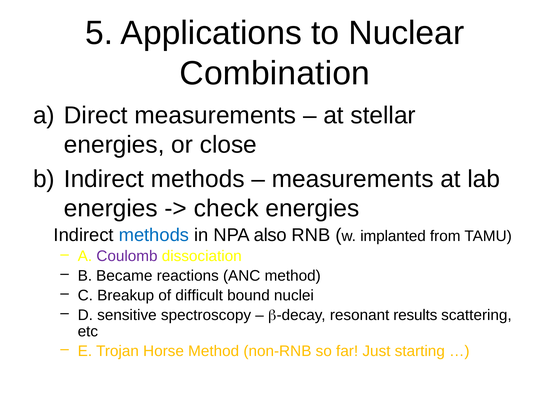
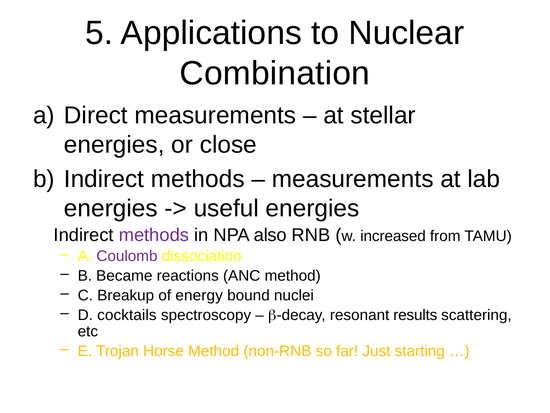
check: check -> useful
methods at (154, 235) colour: blue -> purple
implanted: implanted -> increased
difficult: difficult -> energy
sensitive: sensitive -> cocktails
